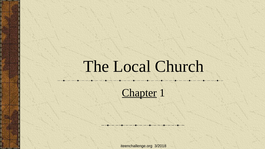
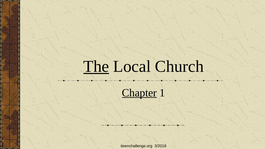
The underline: none -> present
